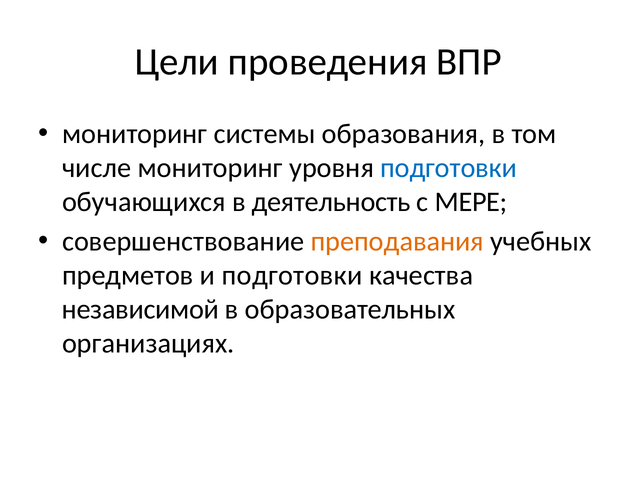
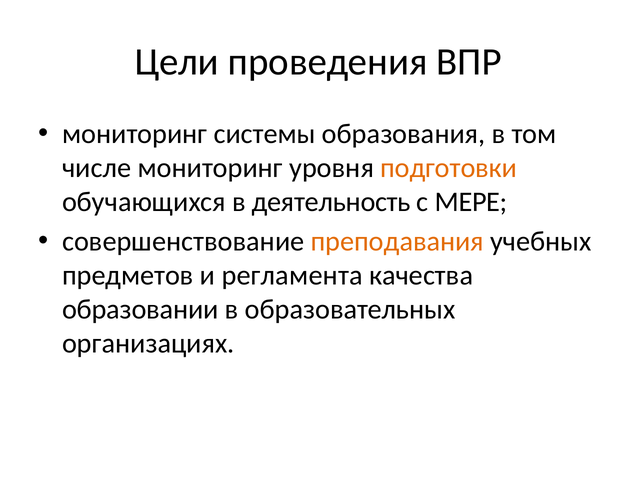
подготовки at (449, 168) colour: blue -> orange
и подготовки: подготовки -> регламента
независимой: независимой -> образовании
